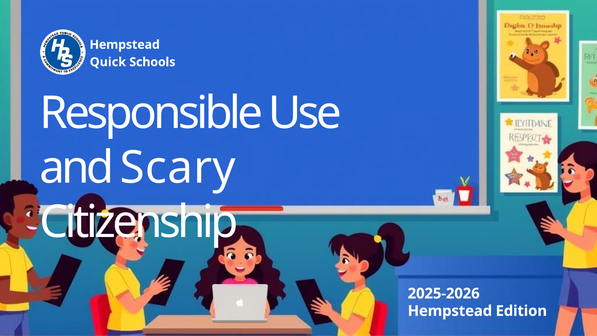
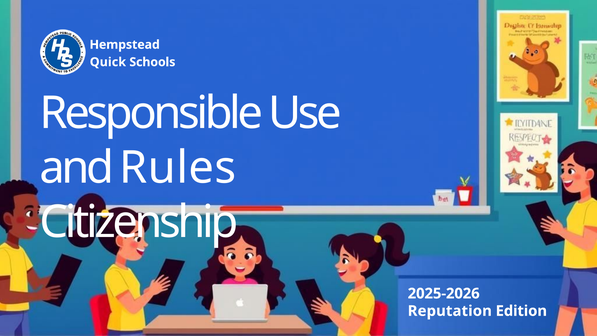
Scary: Scary -> Rules
Hempstead at (450, 311): Hempstead -> Reputation
